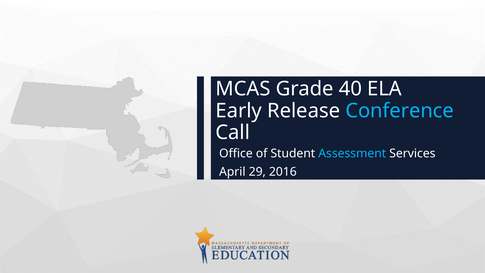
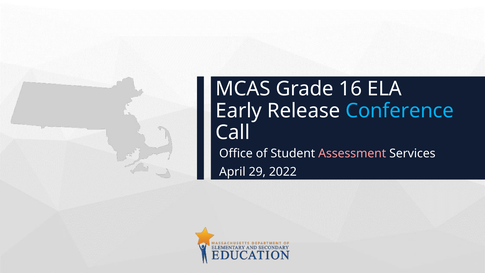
40: 40 -> 16
Assessment colour: light blue -> pink
2016: 2016 -> 2022
